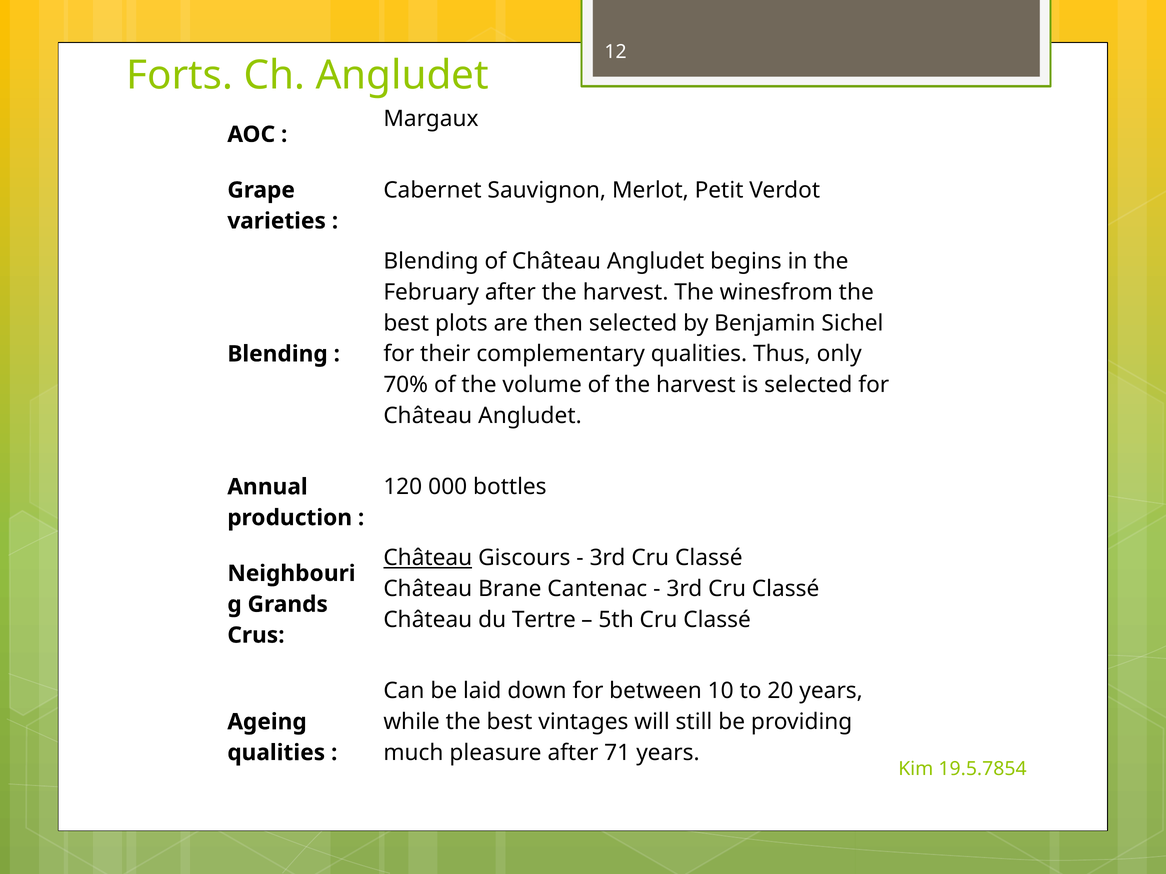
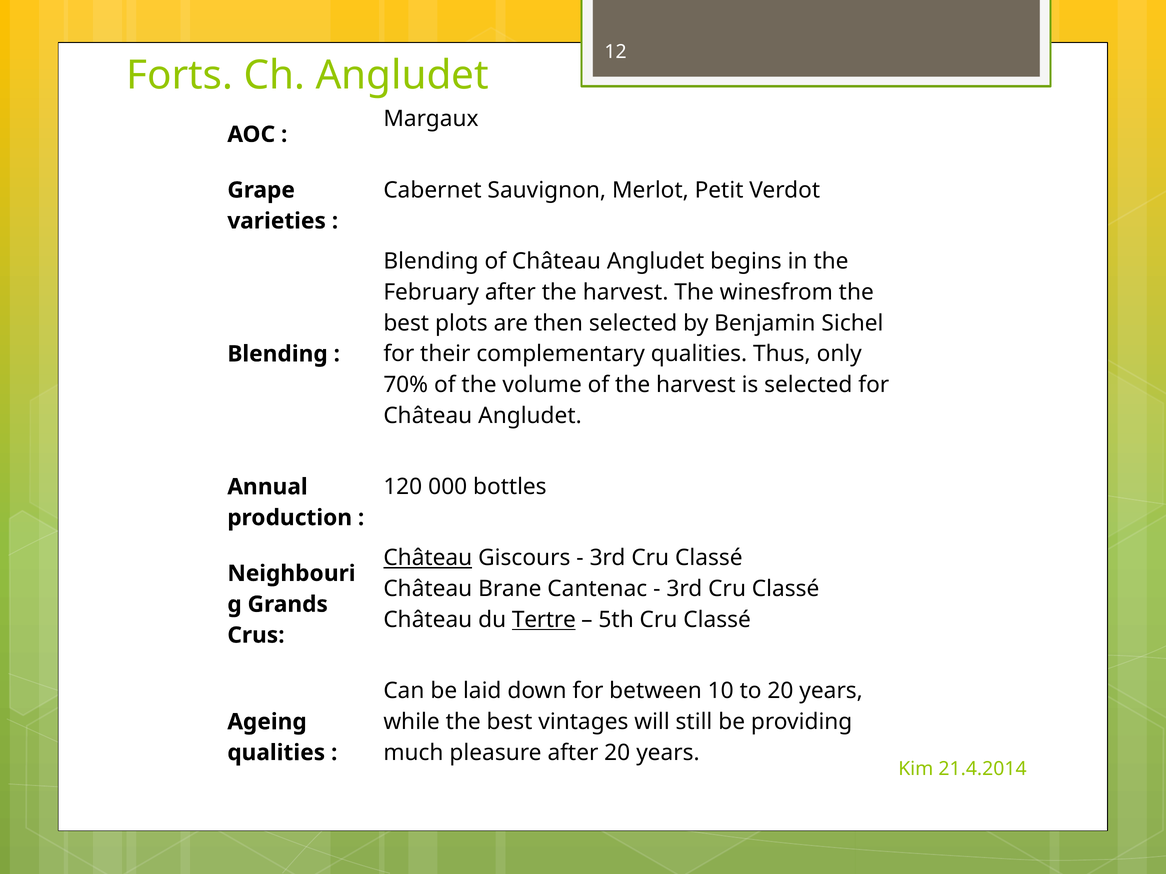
Tertre underline: none -> present
after 71: 71 -> 20
19.5.7854: 19.5.7854 -> 21.4.2014
